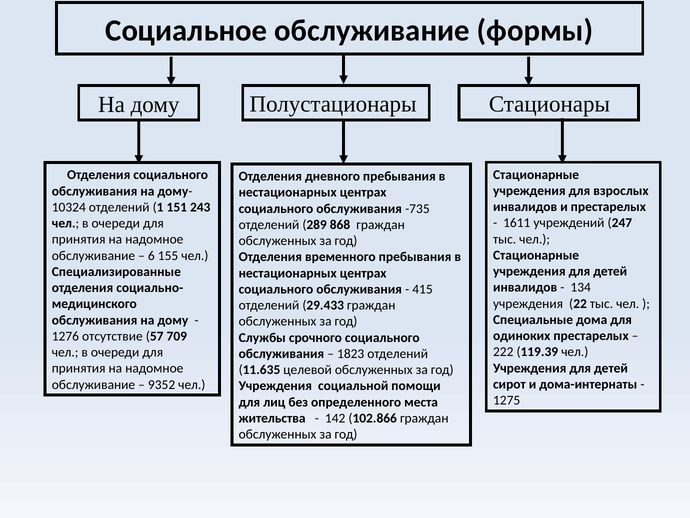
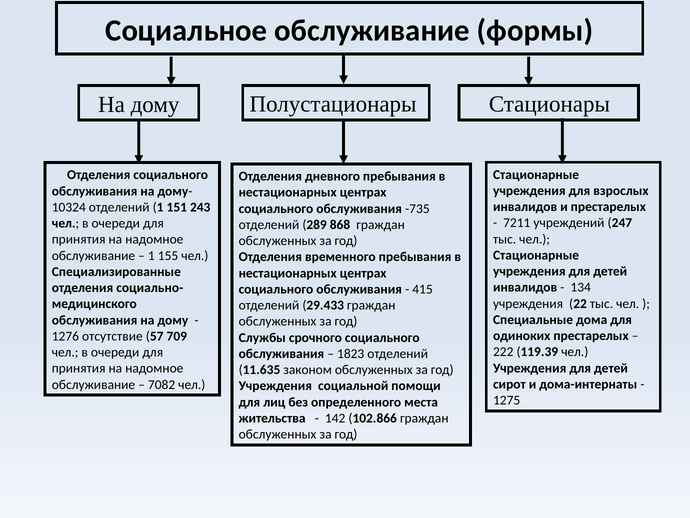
1611: 1611 -> 7211
6 at (151, 255): 6 -> 1
целевой: целевой -> законом
9352: 9352 -> 7082
